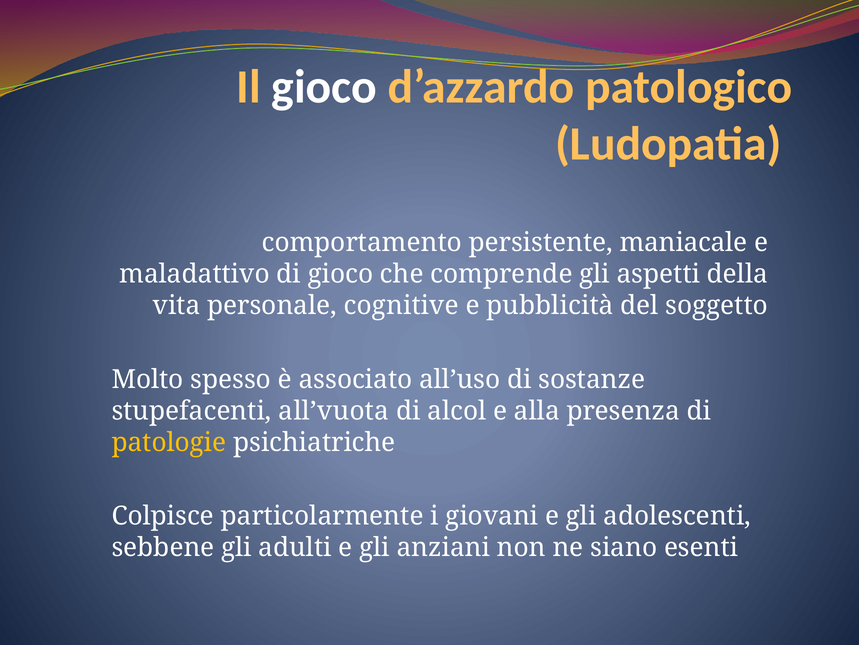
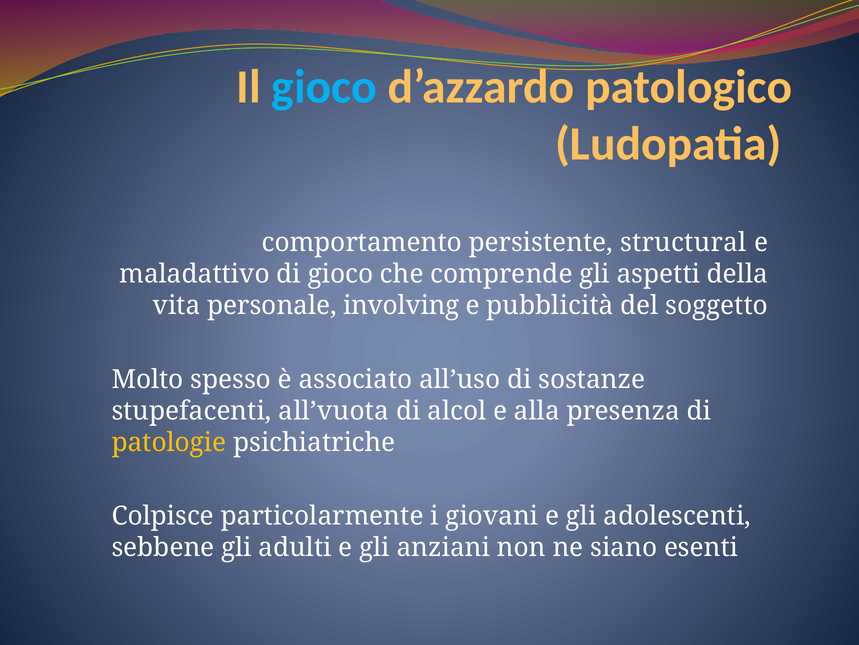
gioco at (324, 87) colour: white -> light blue
maniacale: maniacale -> structural
cognitive: cognitive -> involving
